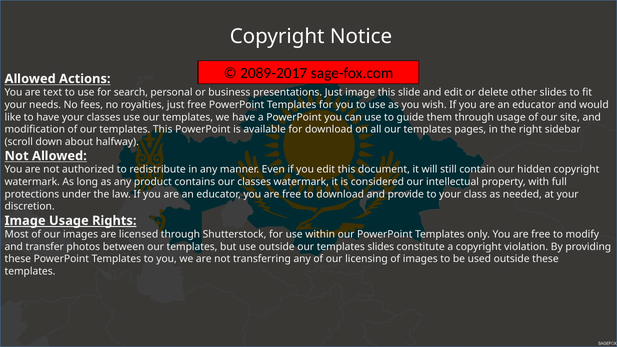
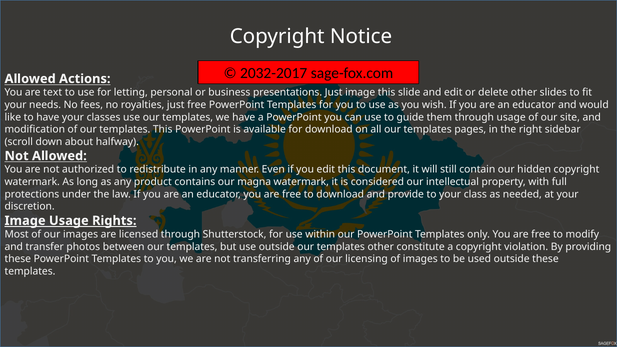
2089-2017: 2089-2017 -> 2032-2017
search: search -> letting
our classes: classes -> magna
templates slides: slides -> other
